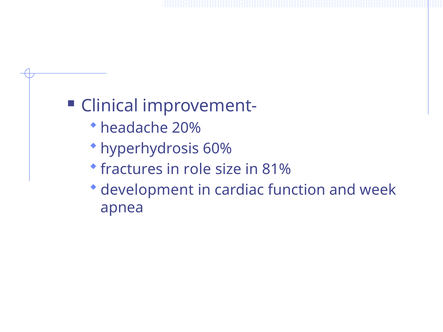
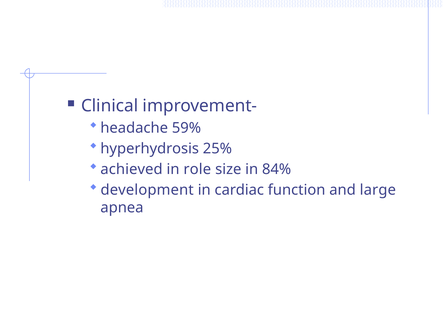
20%: 20% -> 59%
60%: 60% -> 25%
fractures: fractures -> achieved
81%: 81% -> 84%
week: week -> large
